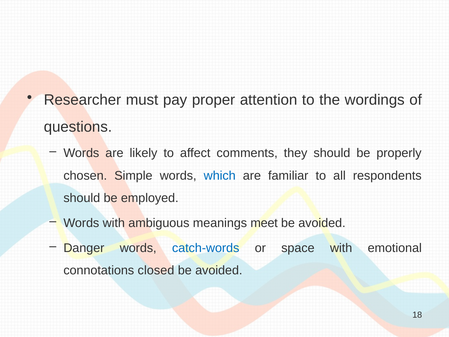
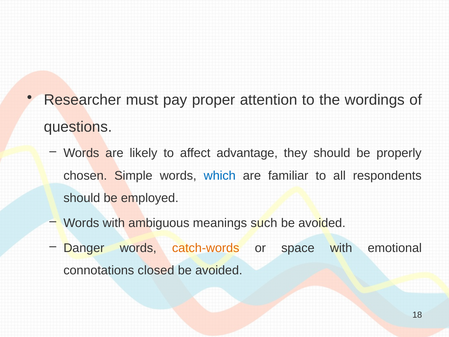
comments: comments -> advantage
meet: meet -> such
catch-words colour: blue -> orange
